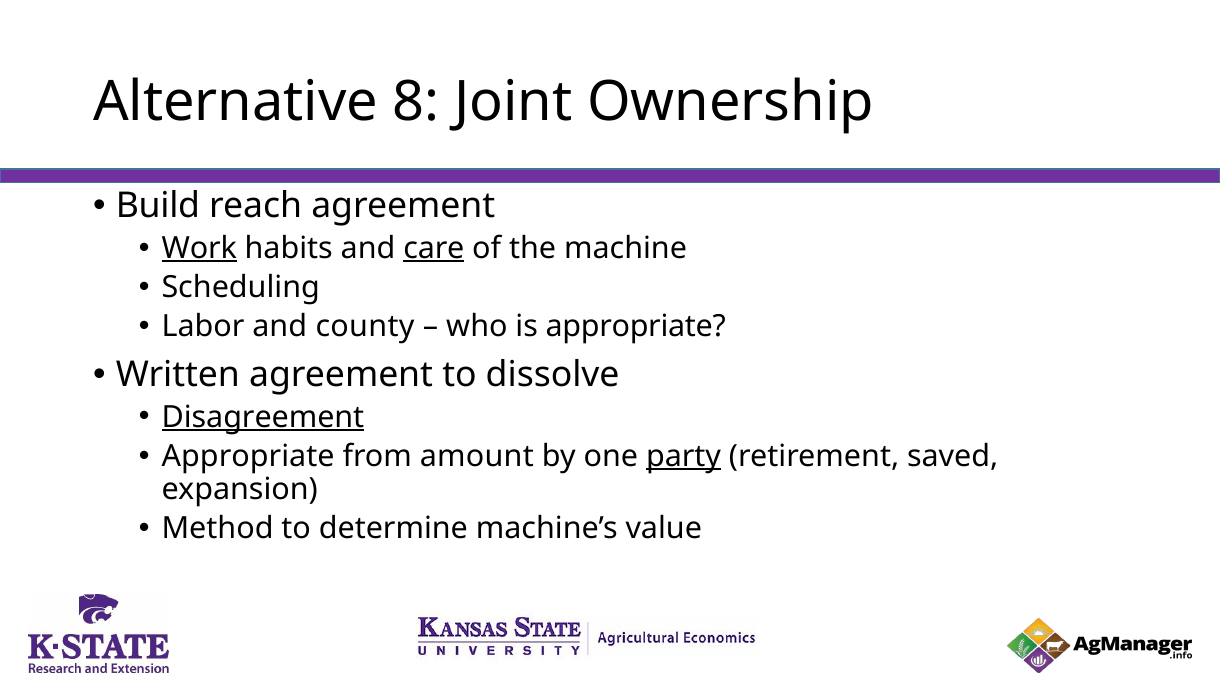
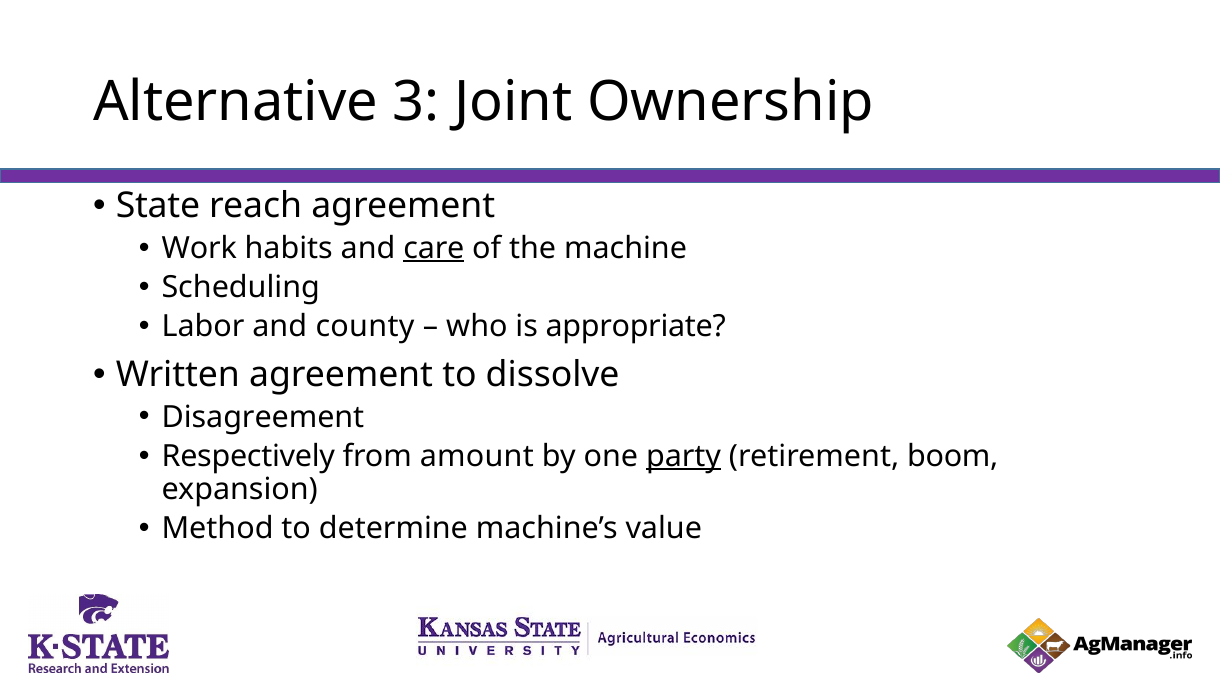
8: 8 -> 3
Build: Build -> State
Work underline: present -> none
Disagreement underline: present -> none
Appropriate at (248, 456): Appropriate -> Respectively
saved: saved -> boom
